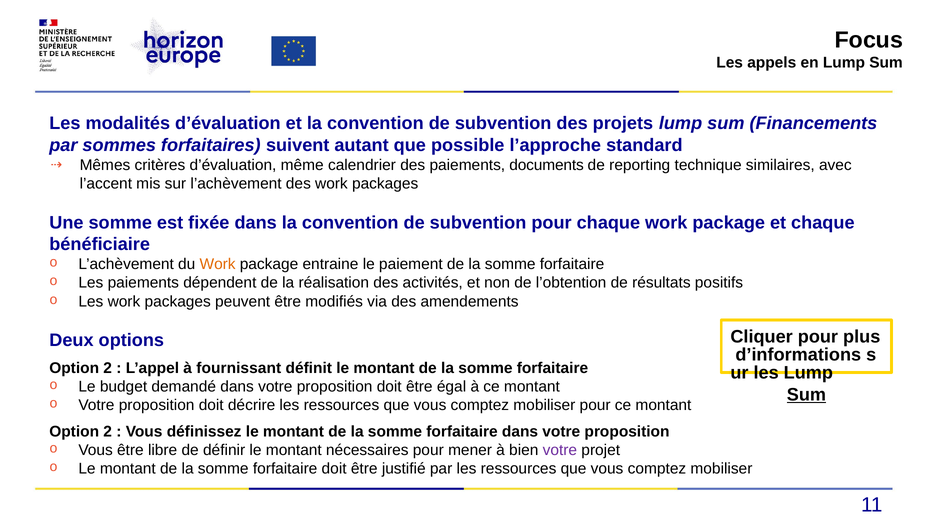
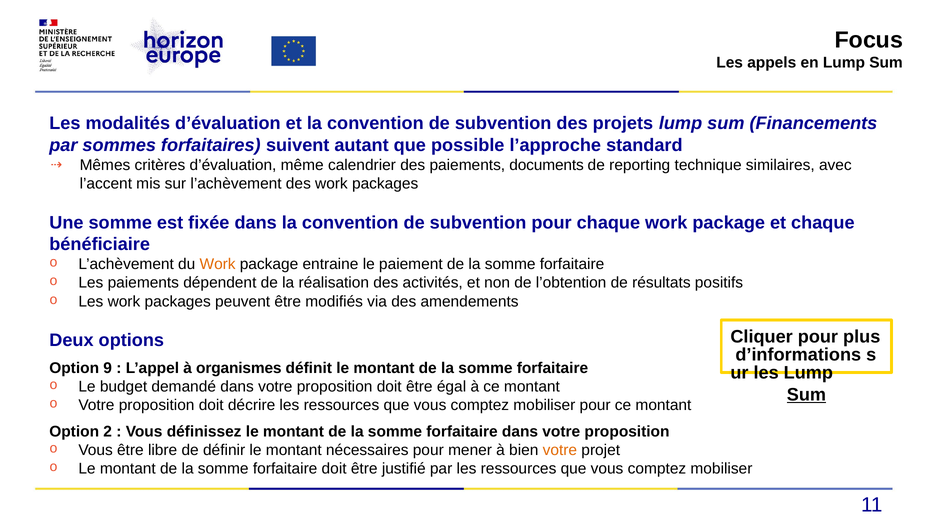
2 at (108, 368): 2 -> 9
fournissant: fournissant -> organismes
votre at (560, 450) colour: purple -> orange
